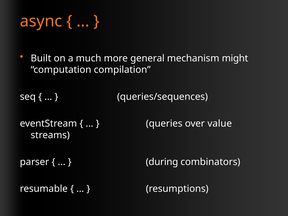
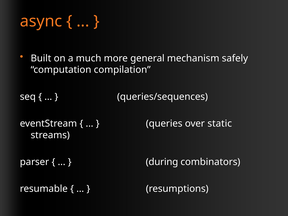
might: might -> safely
value: value -> static
